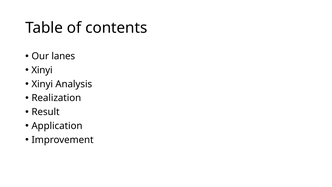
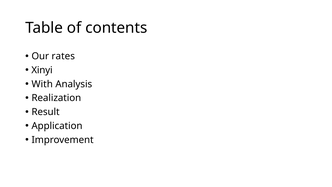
lanes: lanes -> rates
Xinyi at (42, 84): Xinyi -> With
